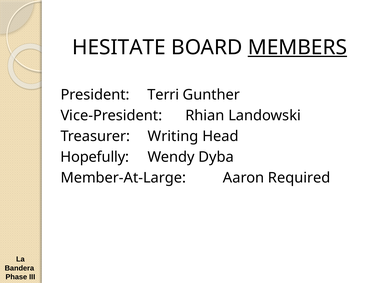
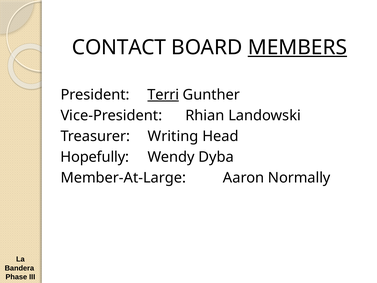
HESITATE: HESITATE -> CONTACT
Terri underline: none -> present
Required: Required -> Normally
